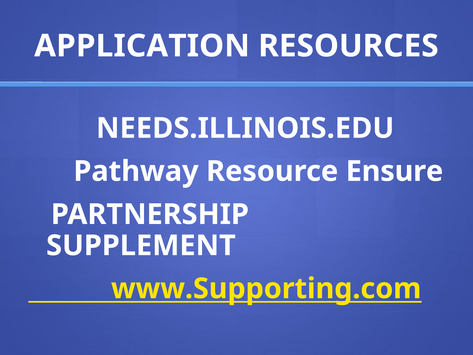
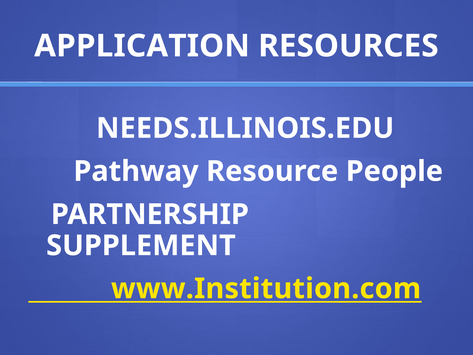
Ensure: Ensure -> People
www.Supporting.com: www.Supporting.com -> www.Institution.com
